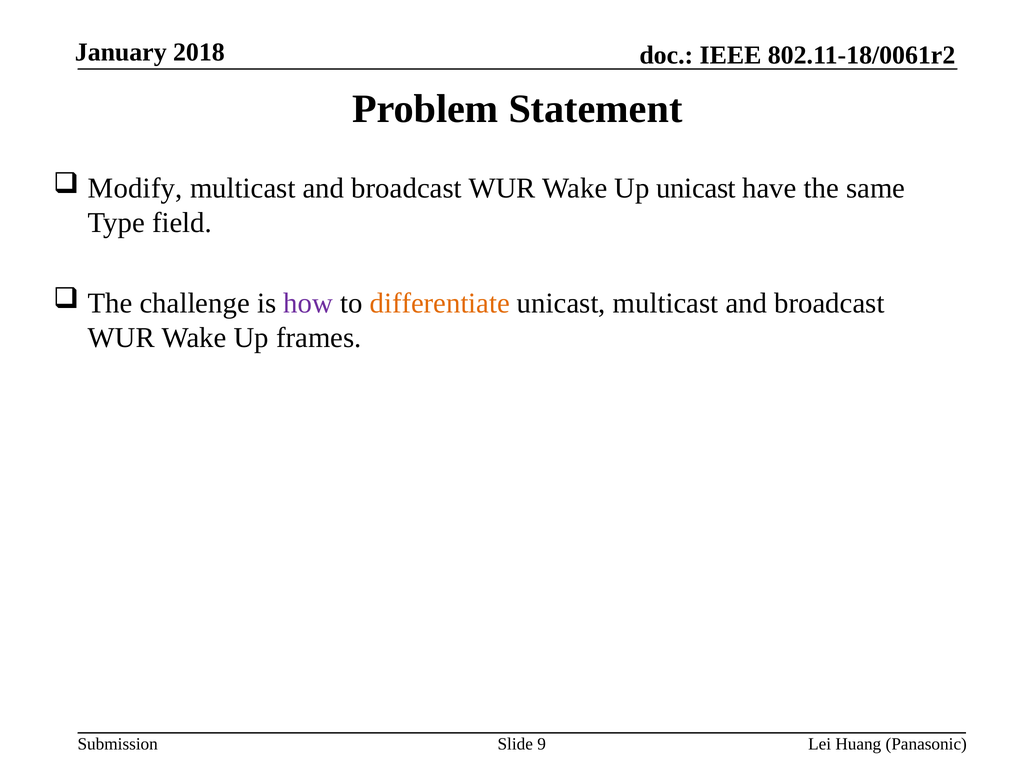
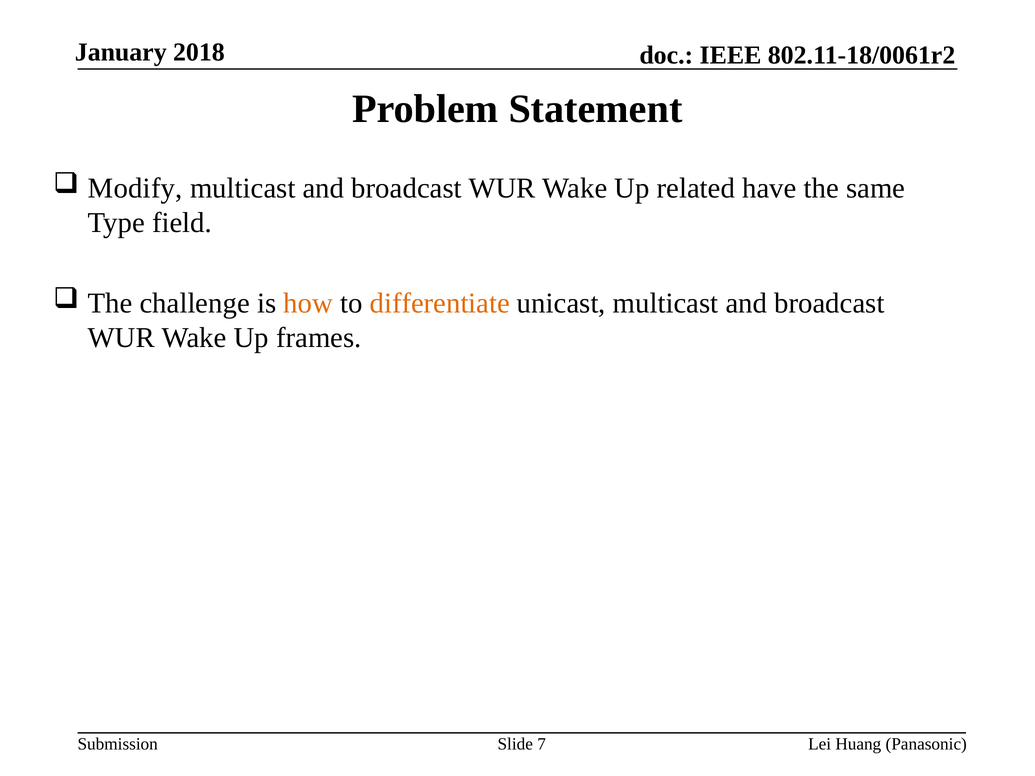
Up unicast: unicast -> related
how colour: purple -> orange
9: 9 -> 7
